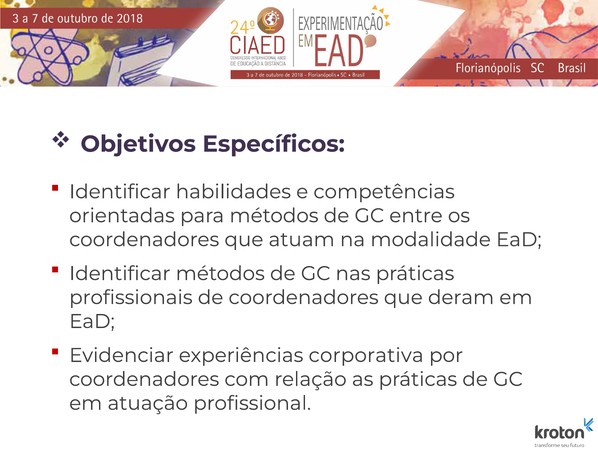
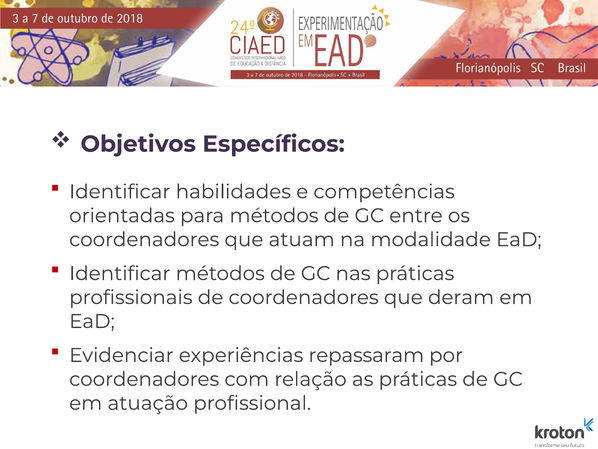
corporativa: corporativa -> repassaram
